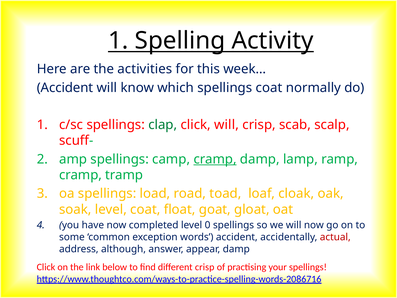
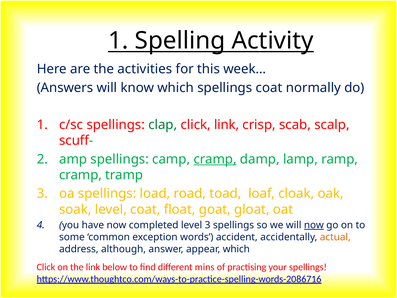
Accident at (65, 88): Accident -> Answers
click will: will -> link
level 0: 0 -> 3
now at (314, 225) underline: none -> present
actual colour: red -> orange
appear damp: damp -> which
different crisp: crisp -> mins
